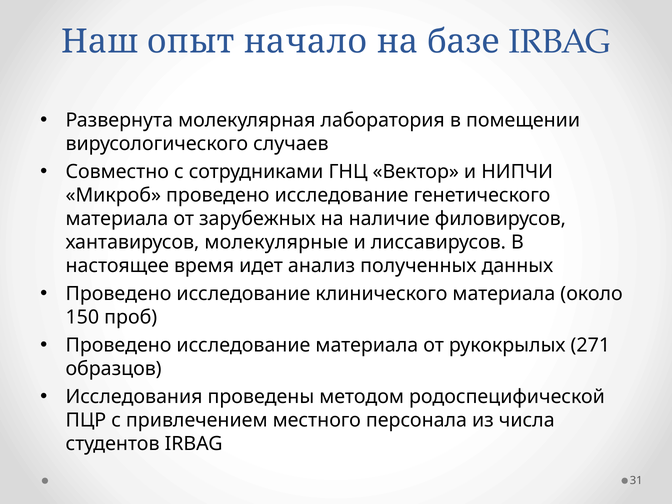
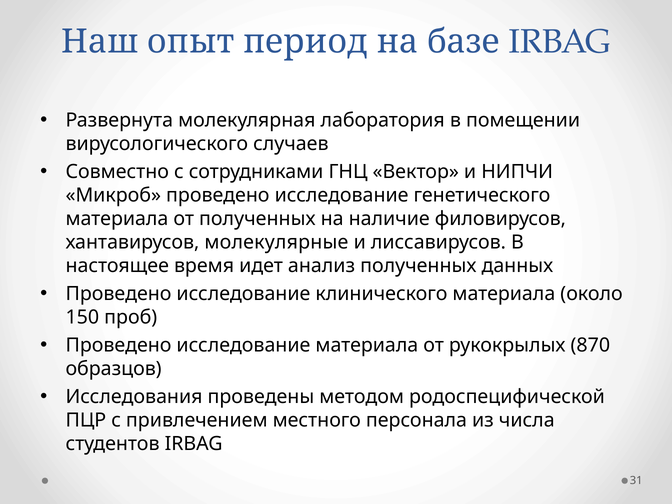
начало: начало -> период
от зарубежных: зарубежных -> полученных
271: 271 -> 870
